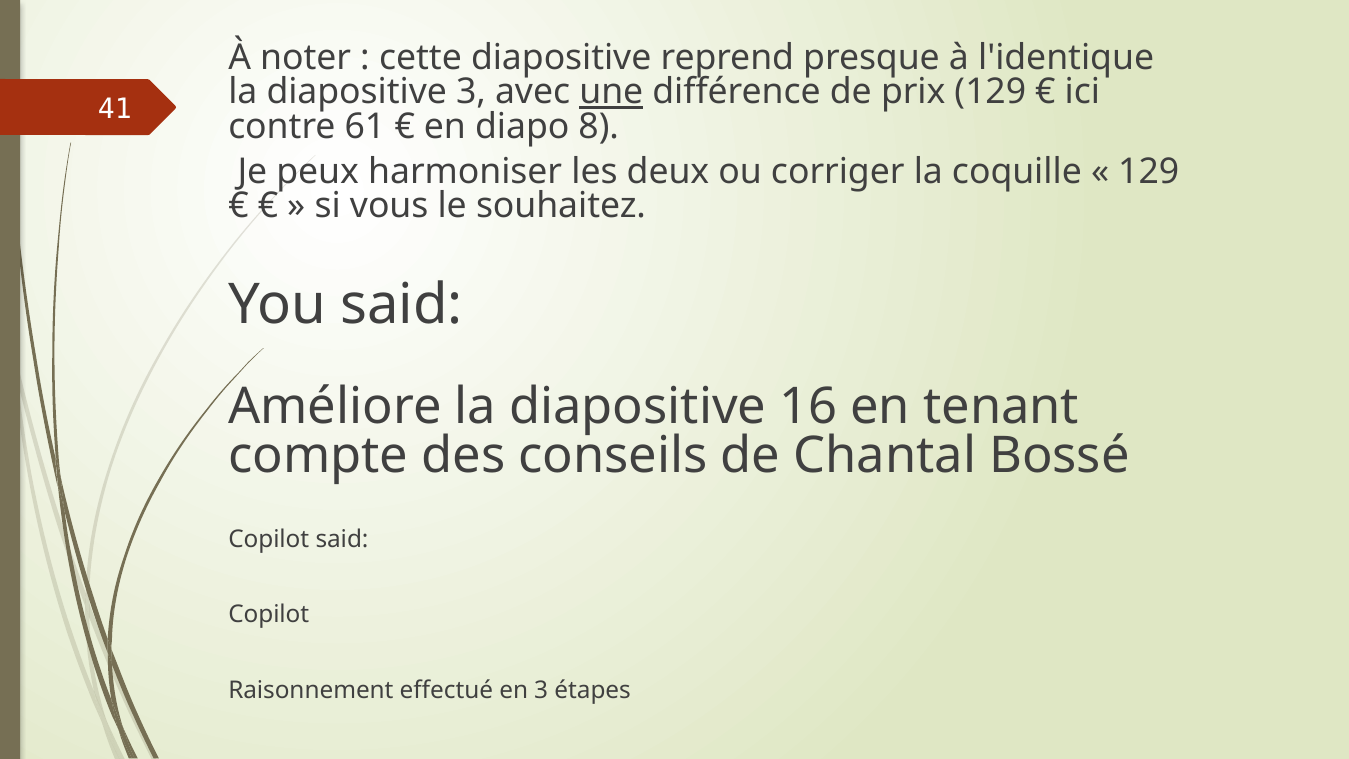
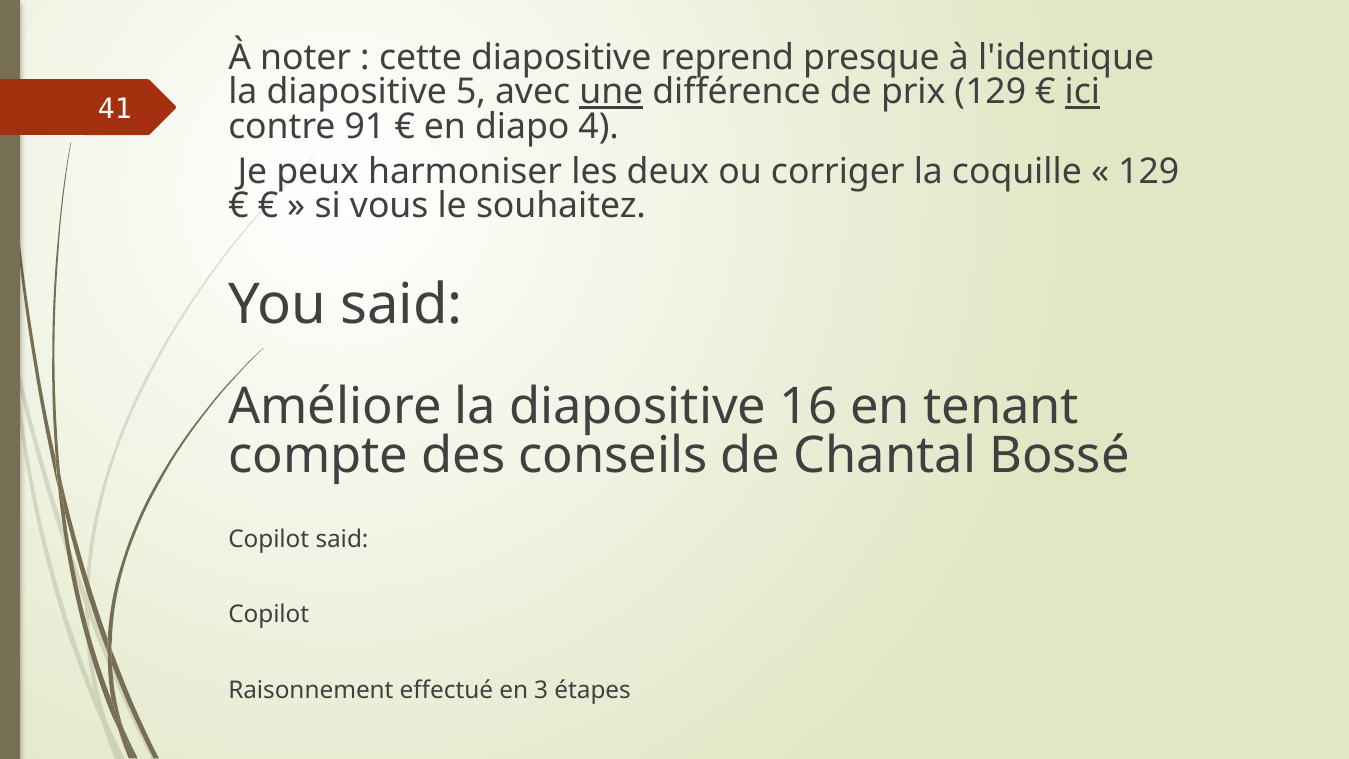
diapositive 3: 3 -> 5
ici underline: none -> present
61: 61 -> 91
8: 8 -> 4
